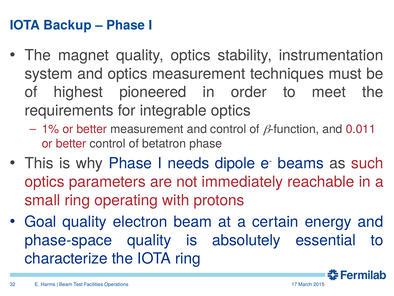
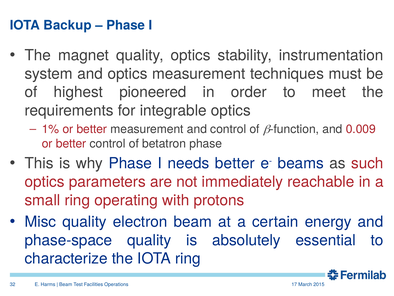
0.011: 0.011 -> 0.009
needs dipole: dipole -> better
Goal: Goal -> Misc
